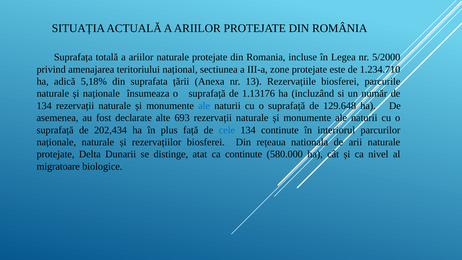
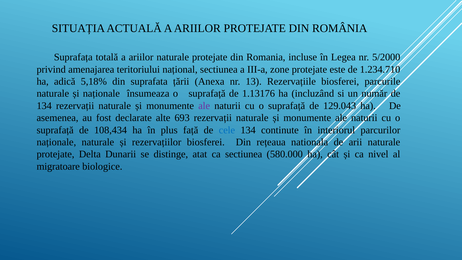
ale at (204, 106) colour: blue -> purple
129.648: 129.648 -> 129.043
202,434: 202,434 -> 108,434
ca continute: continute -> sectiunea
